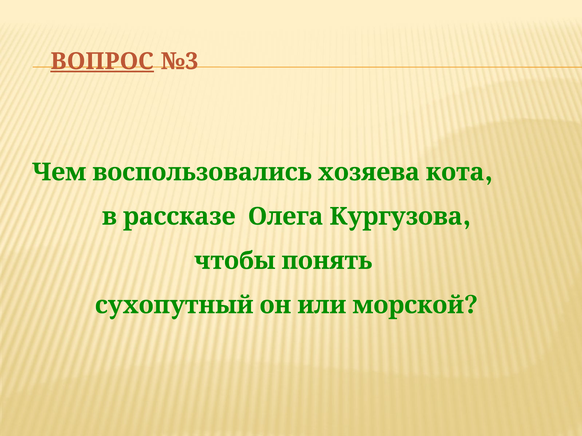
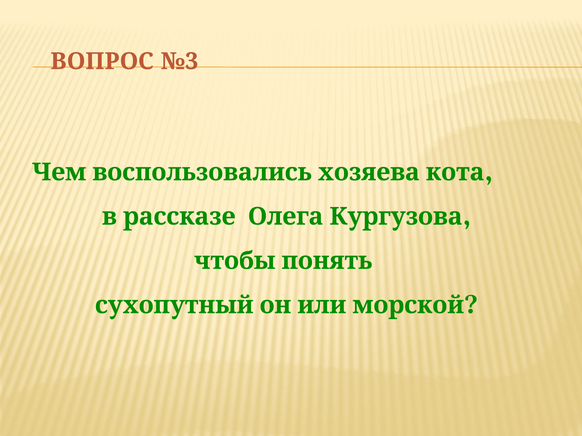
ВОПРОС underline: present -> none
